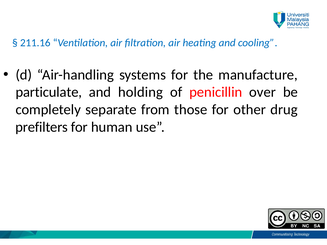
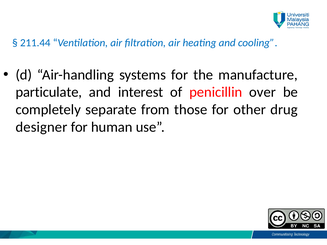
211.16: 211.16 -> 211.44
holding: holding -> interest
prefilters: prefilters -> designer
